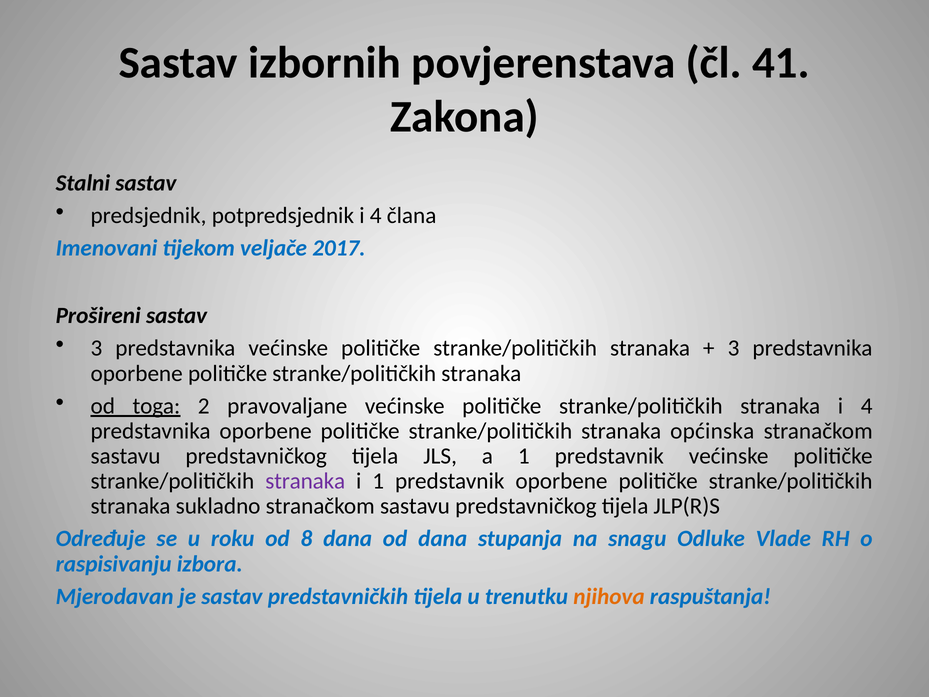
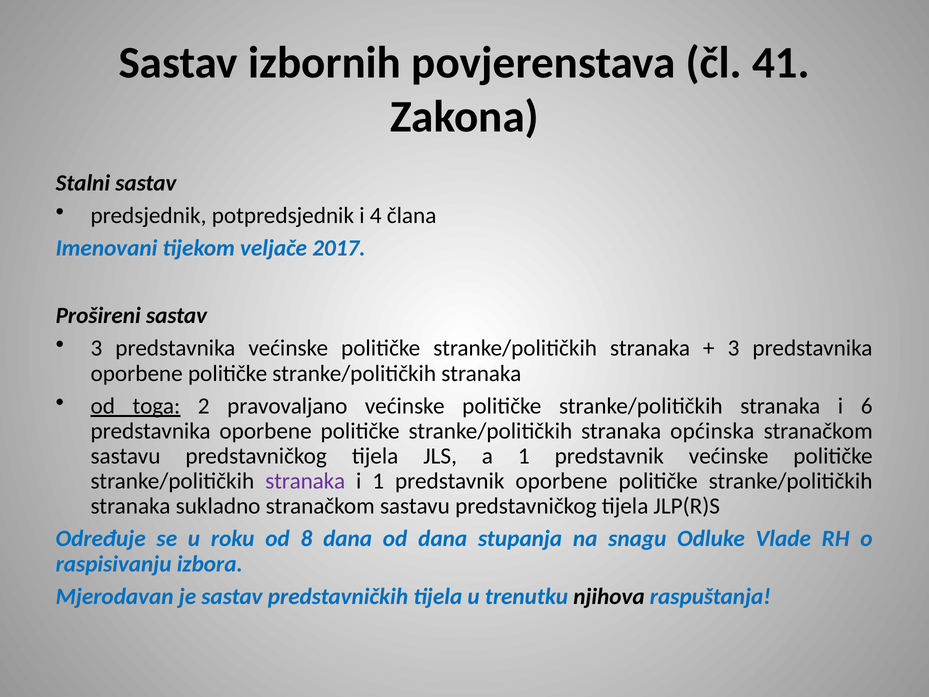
pravovaljane: pravovaljane -> pravovaljano
stranaka i 4: 4 -> 6
njihova colour: orange -> black
